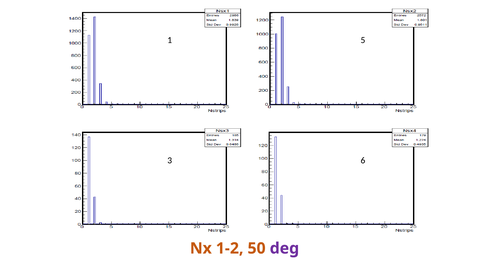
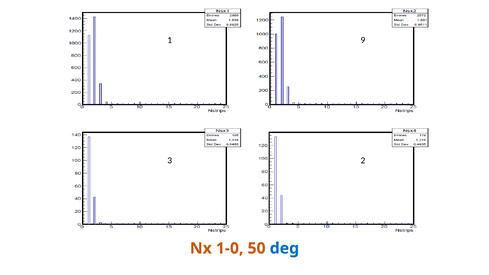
5: 5 -> 9
6: 6 -> 2
1-2: 1-2 -> 1-0
deg colour: purple -> blue
